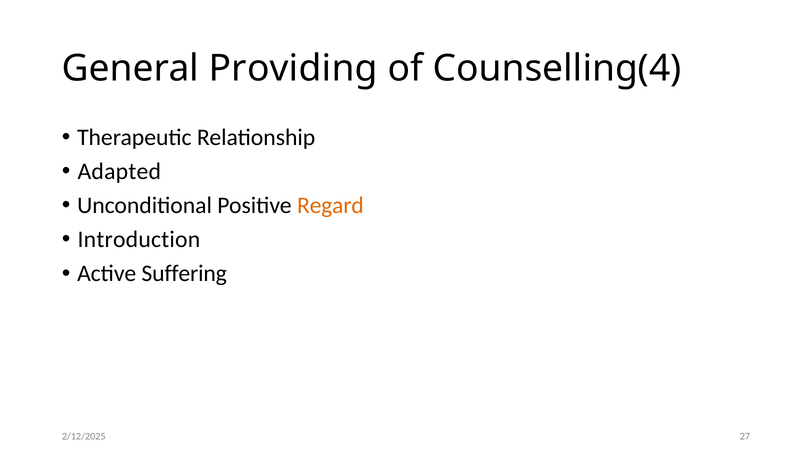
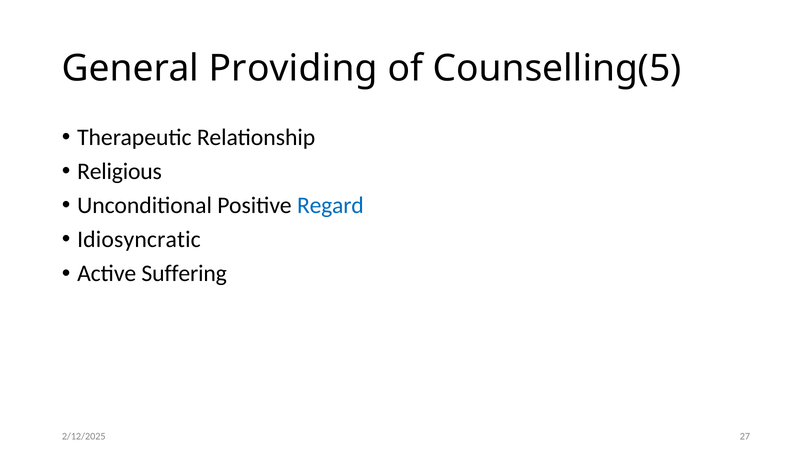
Counselling(4: Counselling(4 -> Counselling(5
Adapted: Adapted -> Religious
Regard colour: orange -> blue
Introduction: Introduction -> Idiosyncratic
